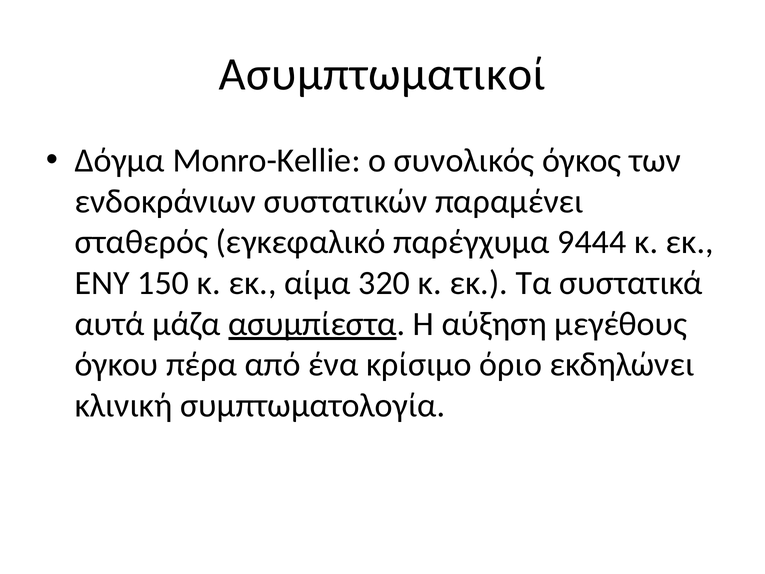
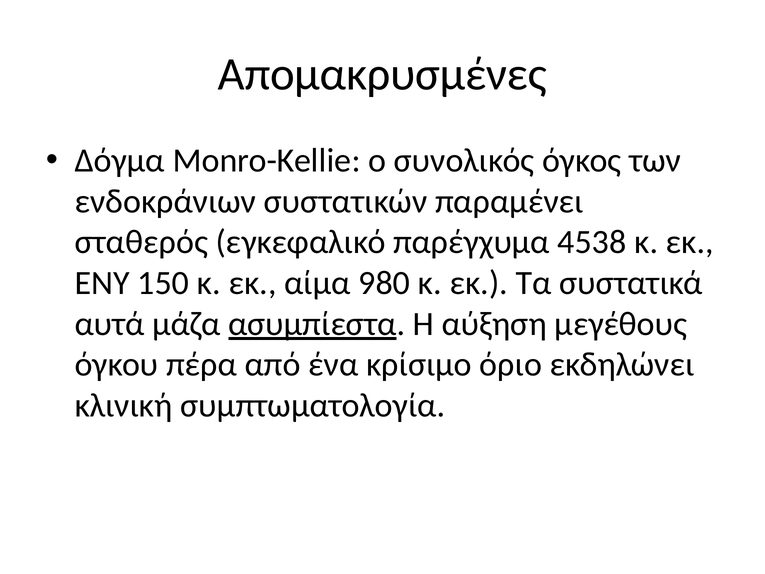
Ασυμπτωματικοί: Ασυμπτωματικοί -> Απομακρυσμένες
9444: 9444 -> 4538
320: 320 -> 980
